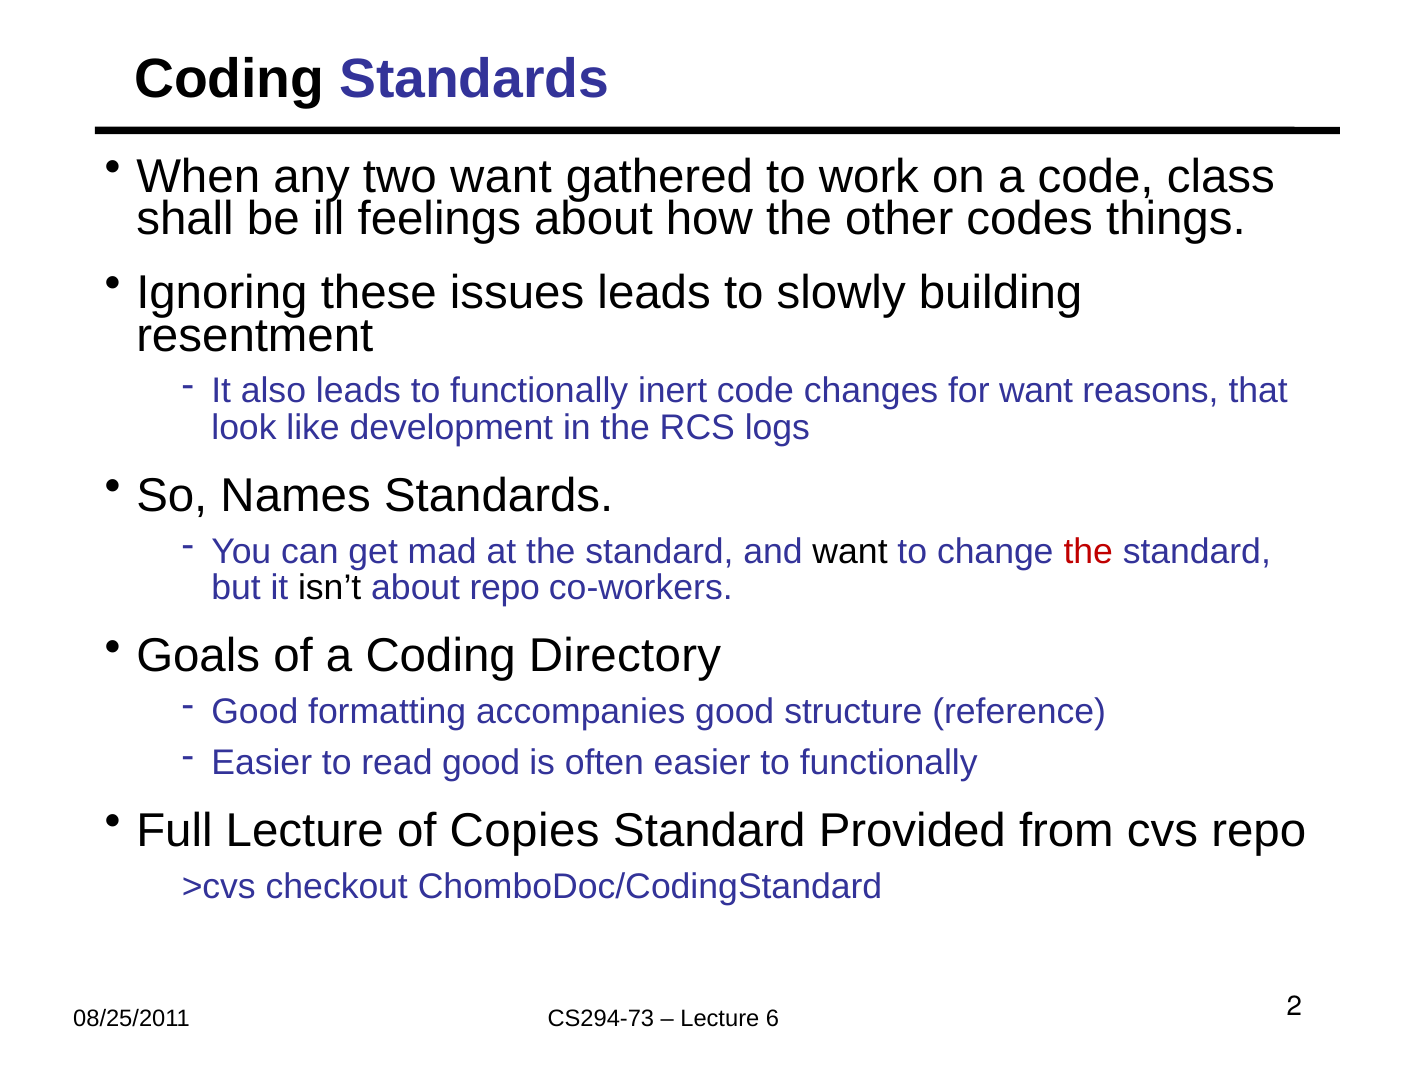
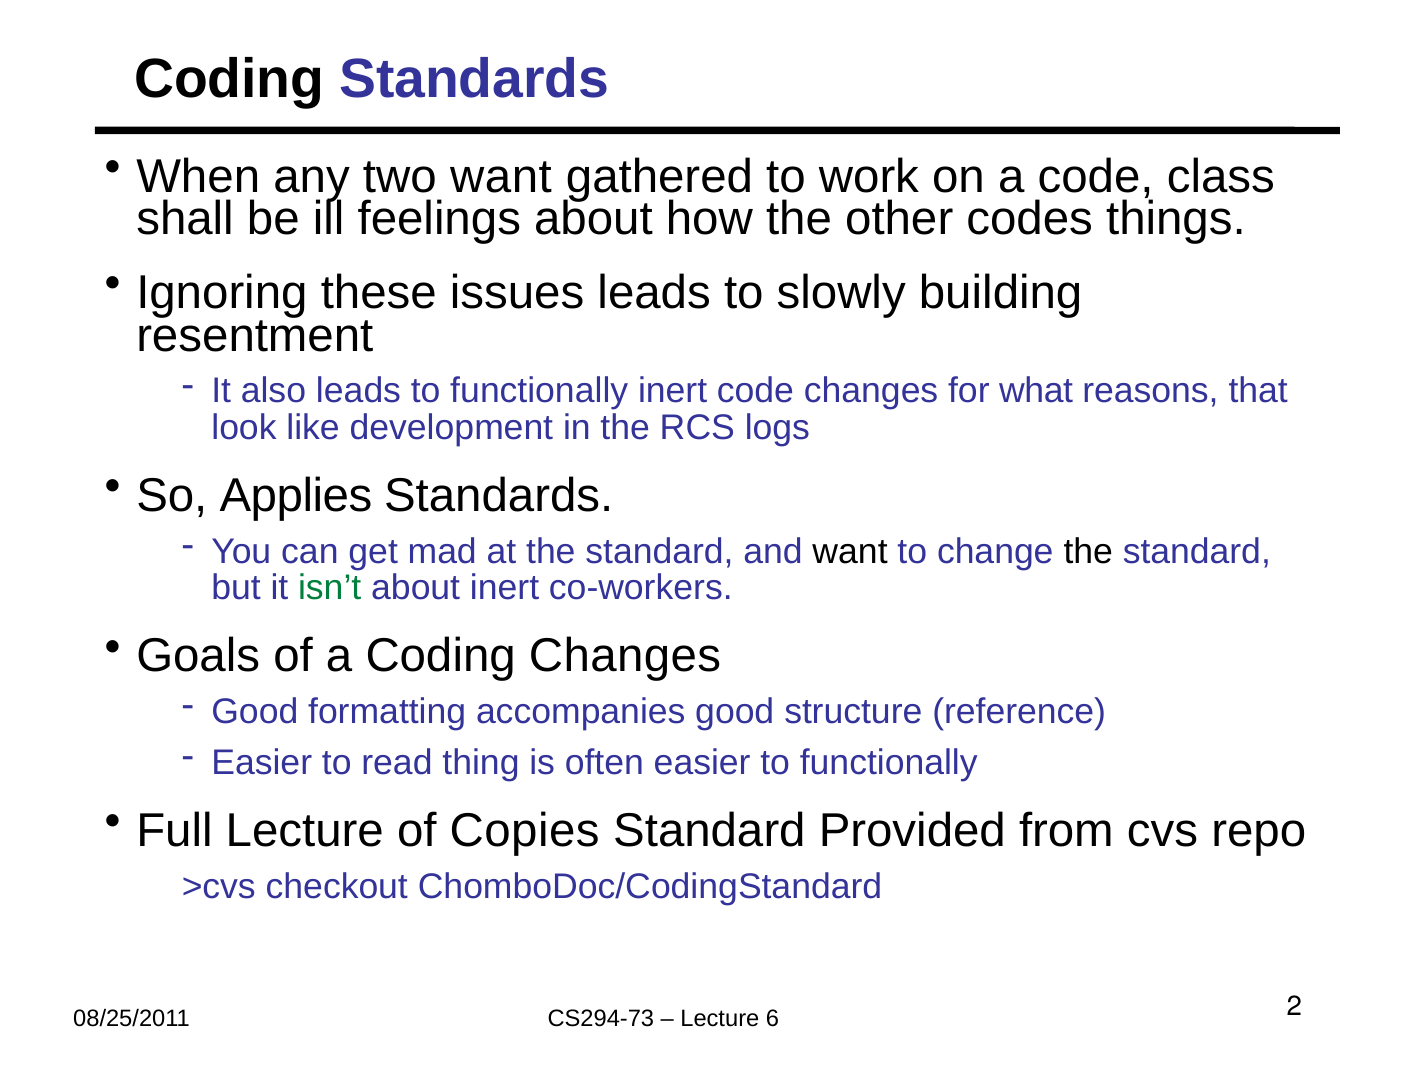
for want: want -> what
Names: Names -> Applies
the at (1088, 552) colour: red -> black
isn’t colour: black -> green
about repo: repo -> inert
Coding Directory: Directory -> Changes
read good: good -> thing
